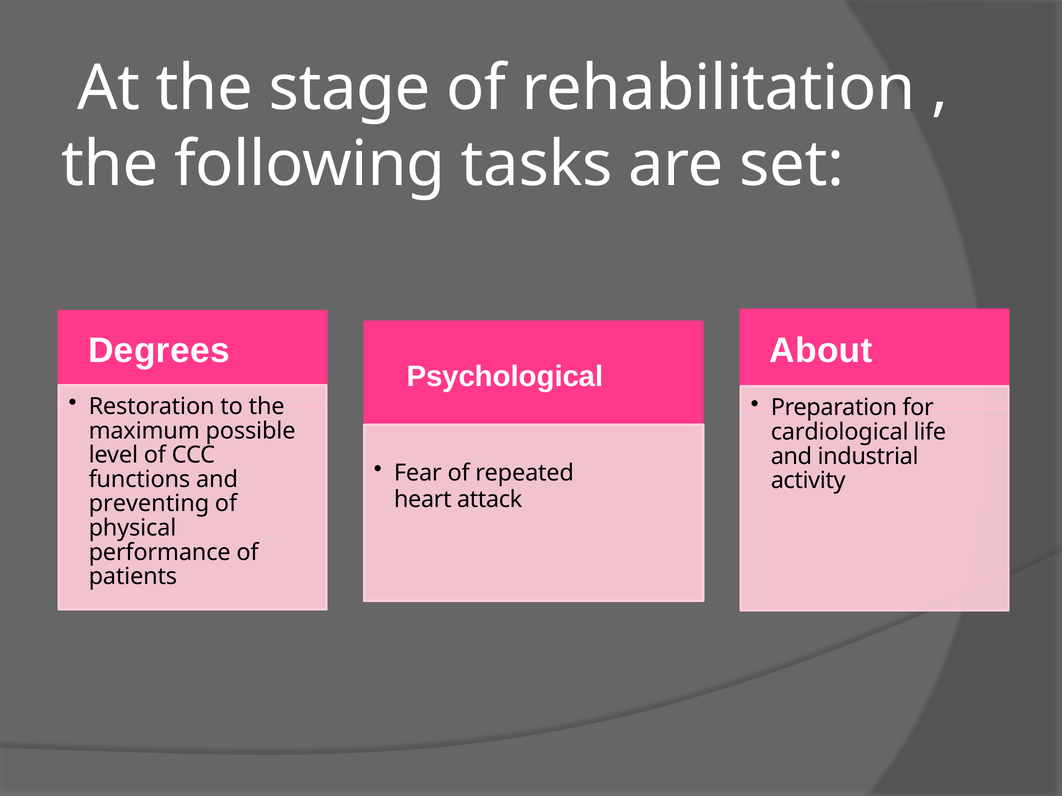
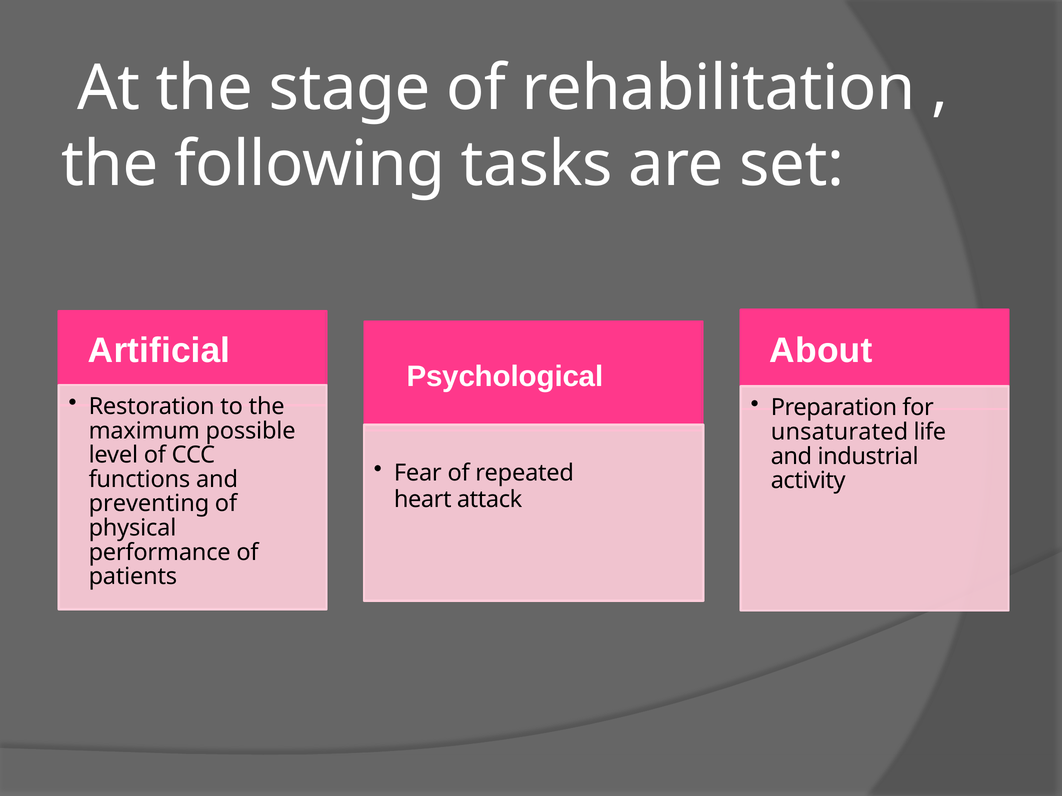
Degrees: Degrees -> Artificial
cardiological: cardiological -> unsaturated
